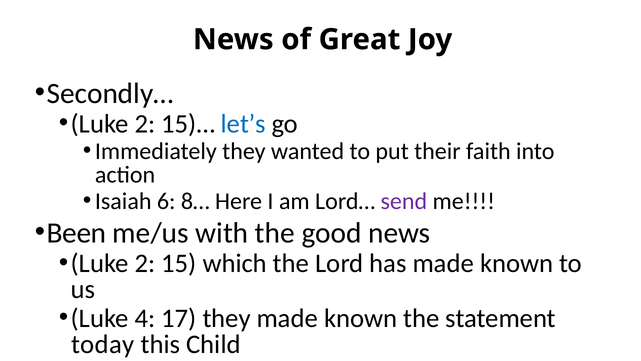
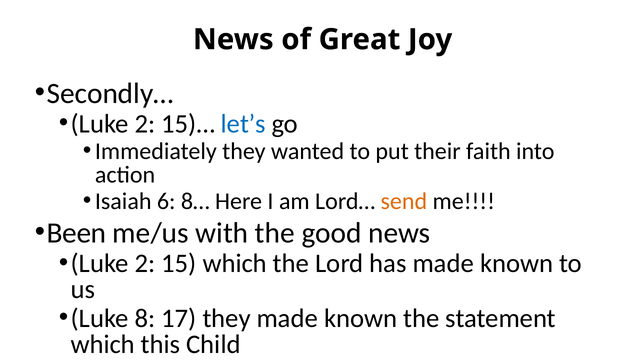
send colour: purple -> orange
4: 4 -> 8
today at (103, 344): today -> which
